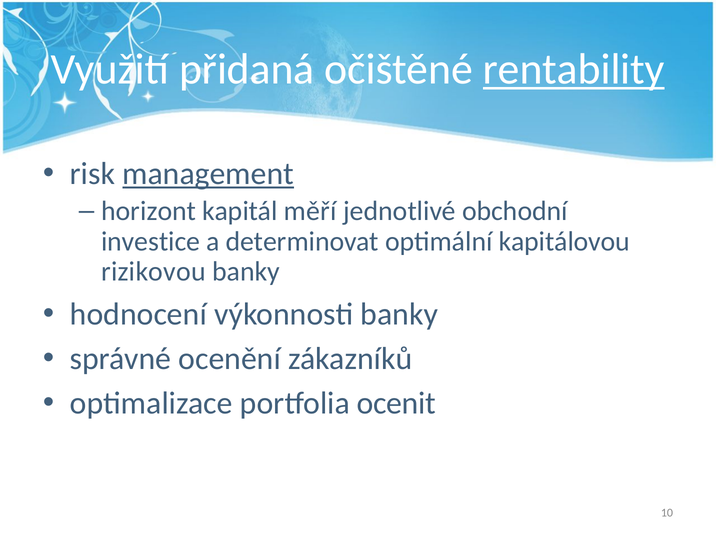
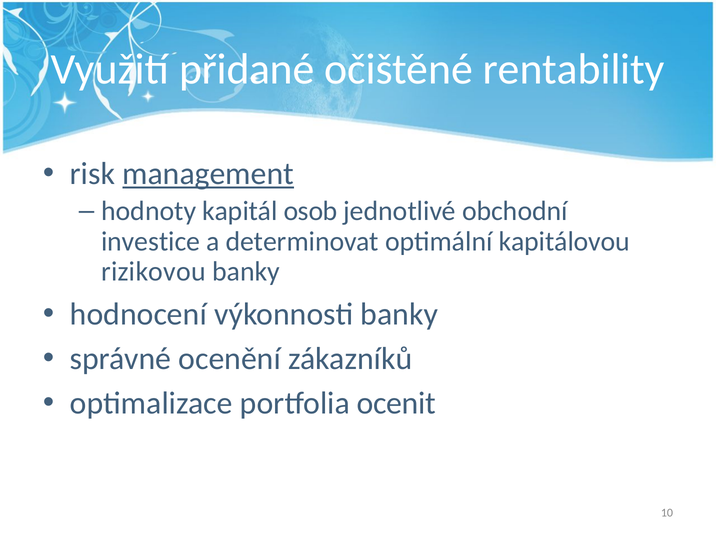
přidaná: přidaná -> přidané
rentability underline: present -> none
horizont: horizont -> hodnoty
měří: měří -> osob
